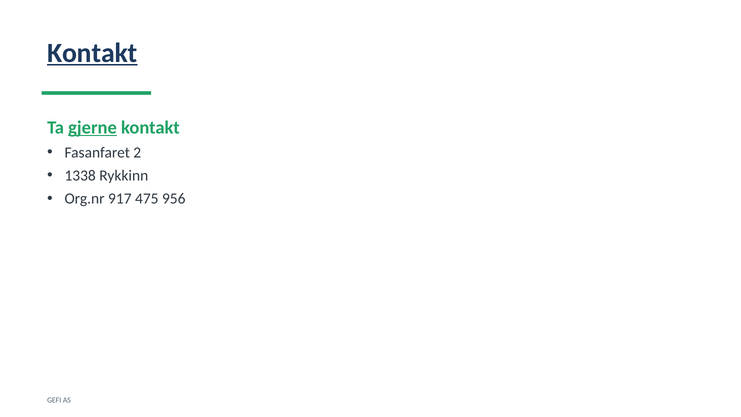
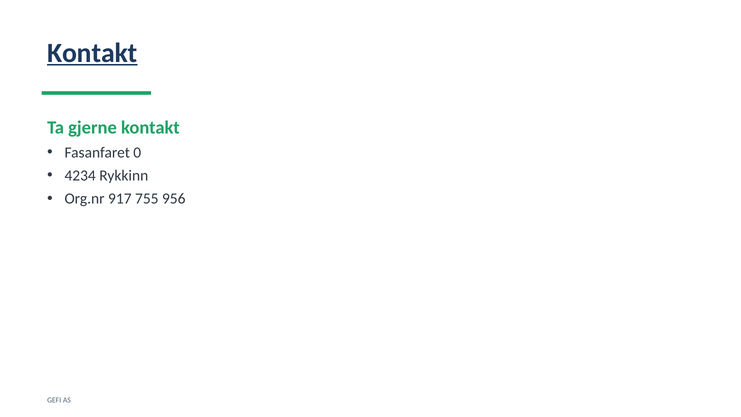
gjerne underline: present -> none
2: 2 -> 0
1338: 1338 -> 4234
475: 475 -> 755
